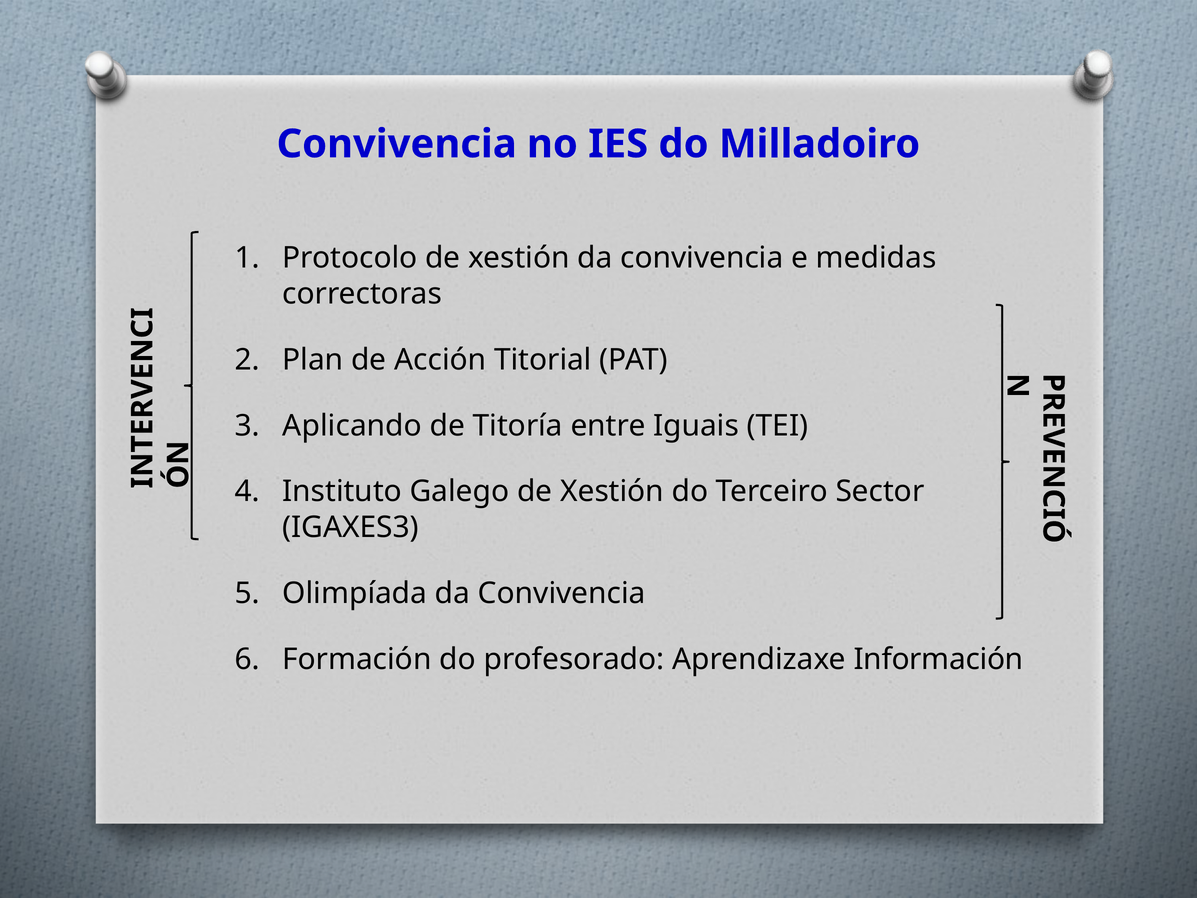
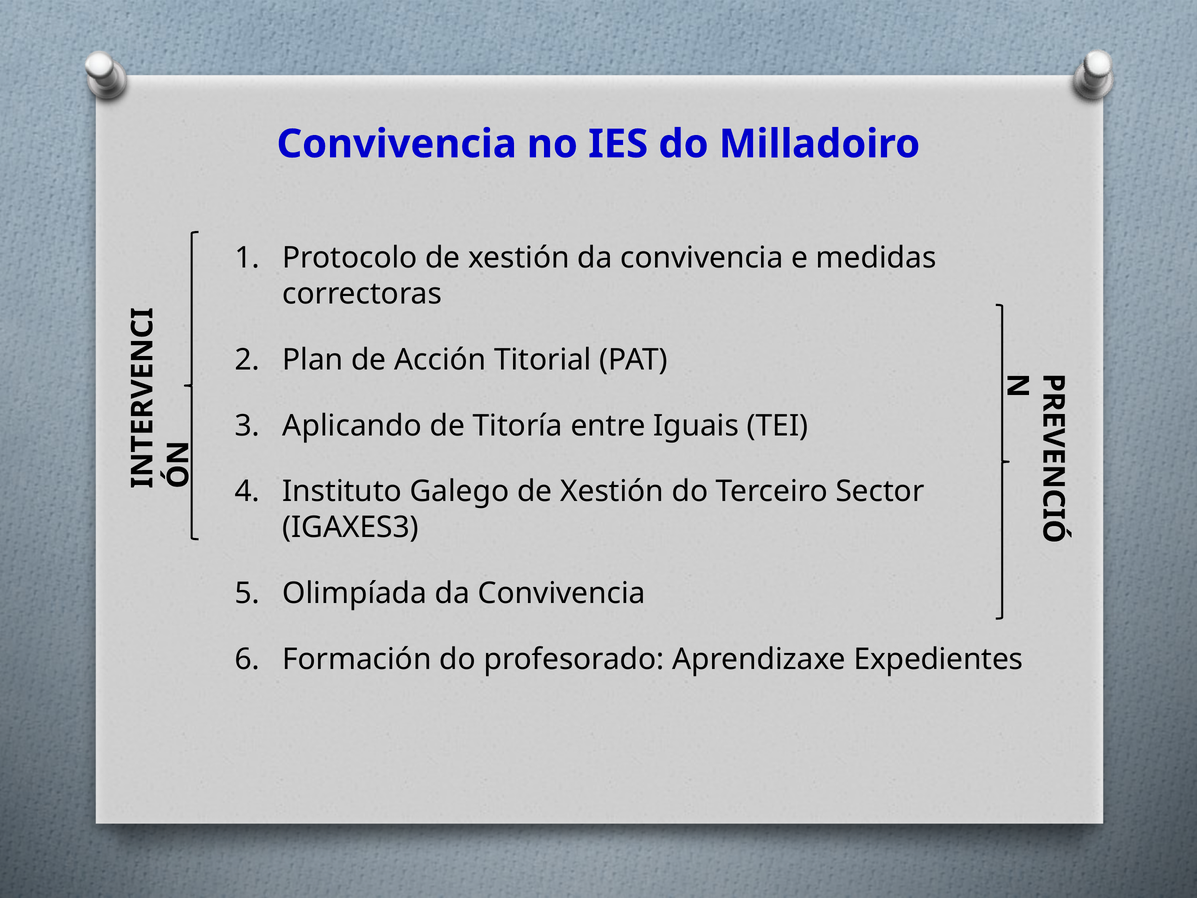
Información: Información -> Expedientes
